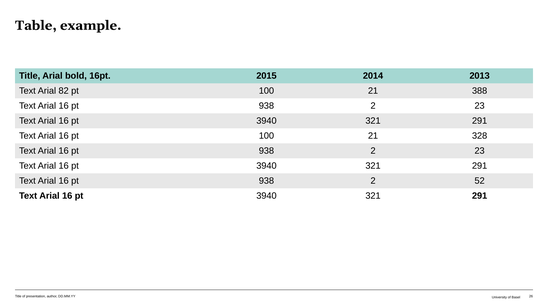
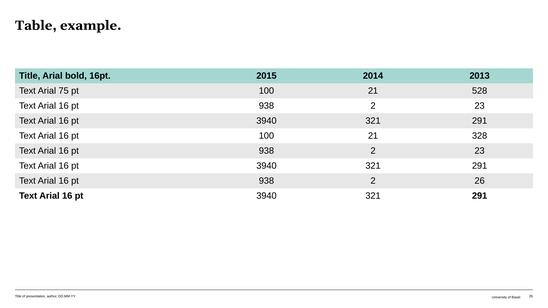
82: 82 -> 75
388: 388 -> 528
2 52: 52 -> 26
